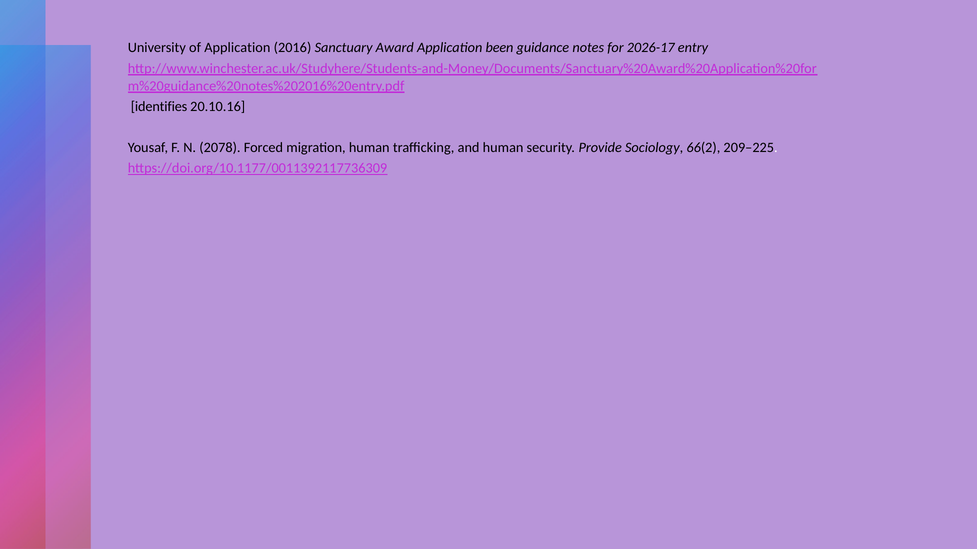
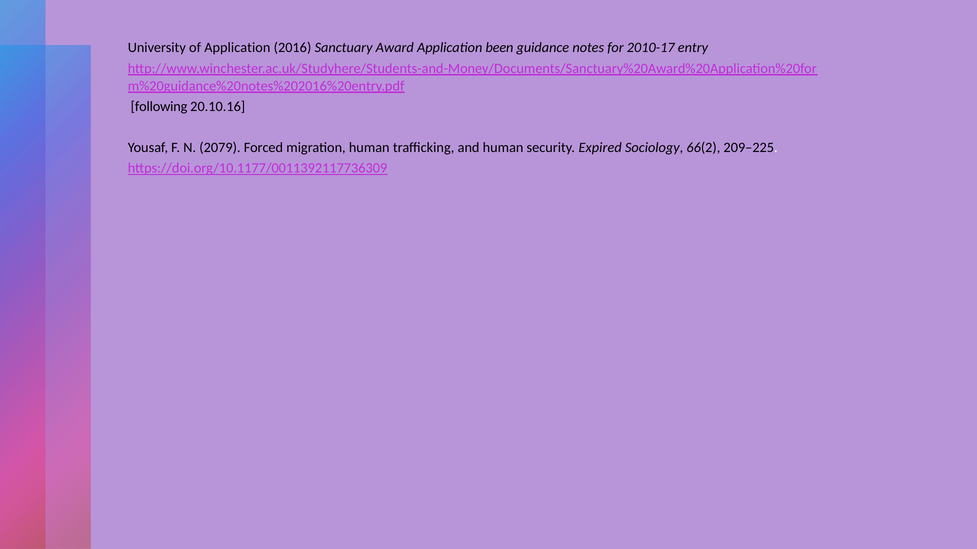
2026-17: 2026-17 -> 2010-17
identifies: identifies -> following
2078: 2078 -> 2079
Provide: Provide -> Expired
